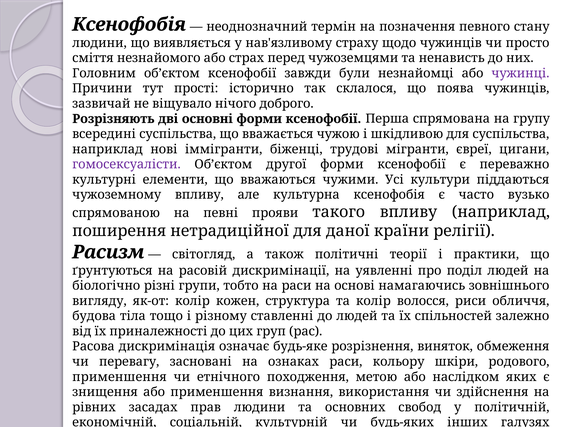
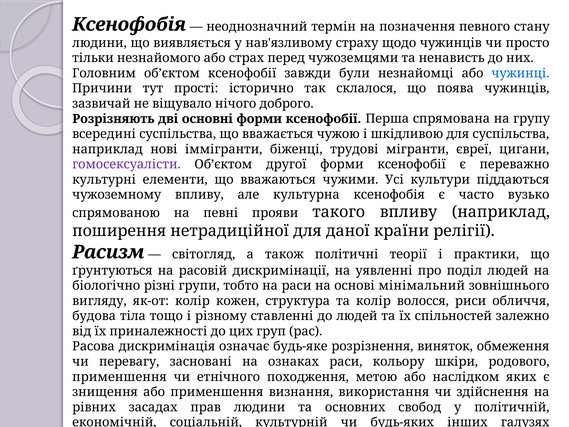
сміття: сміття -> тільки
чужинці colour: purple -> blue
намагаючись: намагаючись -> мінімальний
